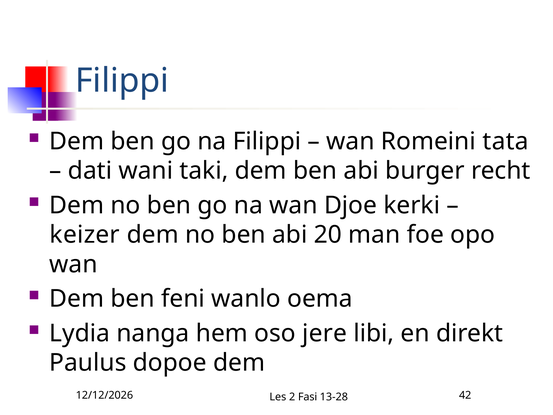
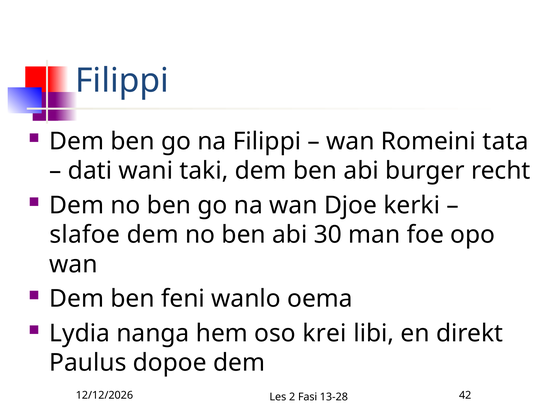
keizer: keizer -> slafoe
20: 20 -> 30
jere: jere -> krei
